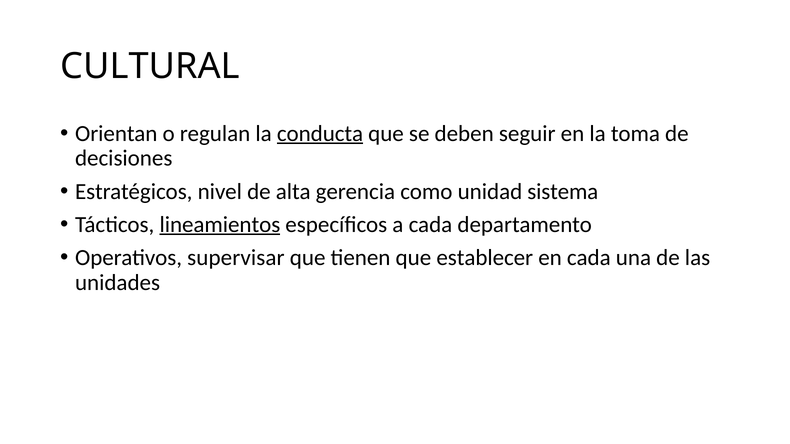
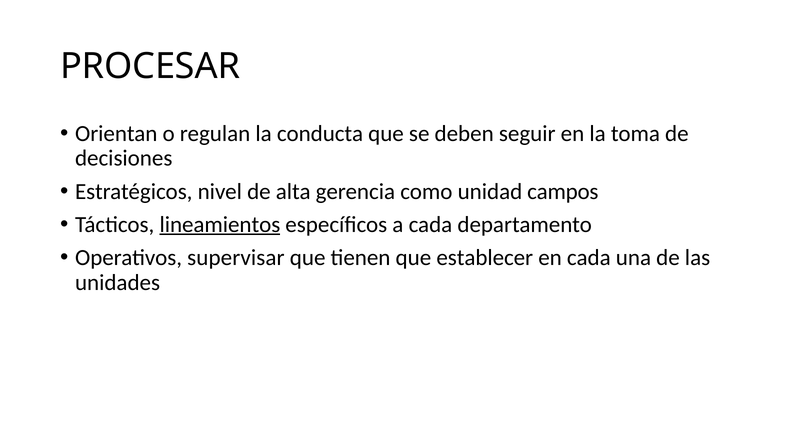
CULTURAL: CULTURAL -> PROCESAR
conducta underline: present -> none
sistema: sistema -> campos
